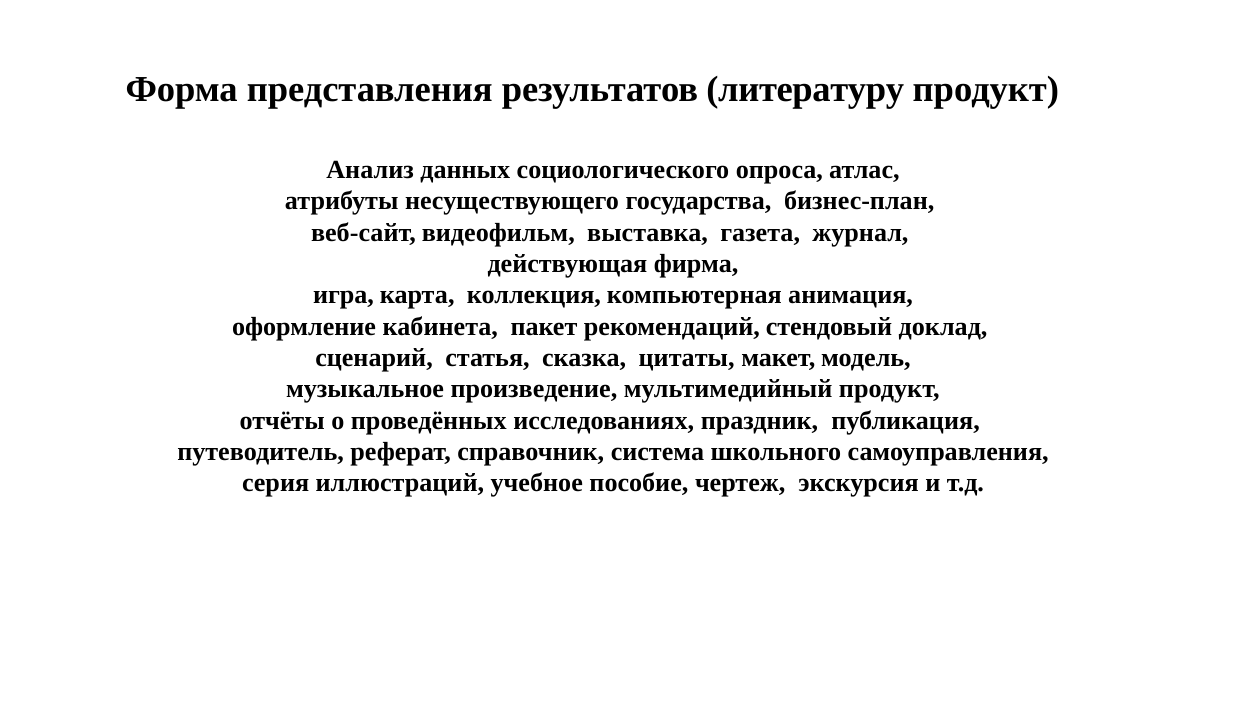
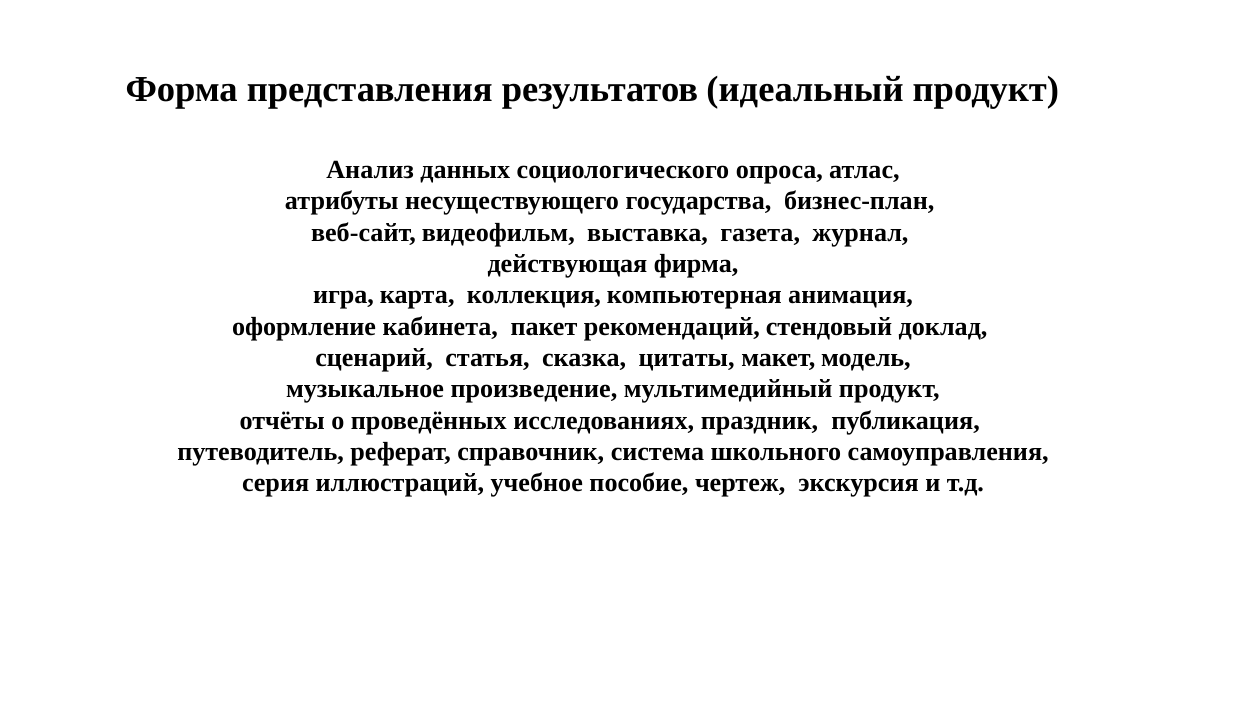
литературу: литературу -> идеальный
